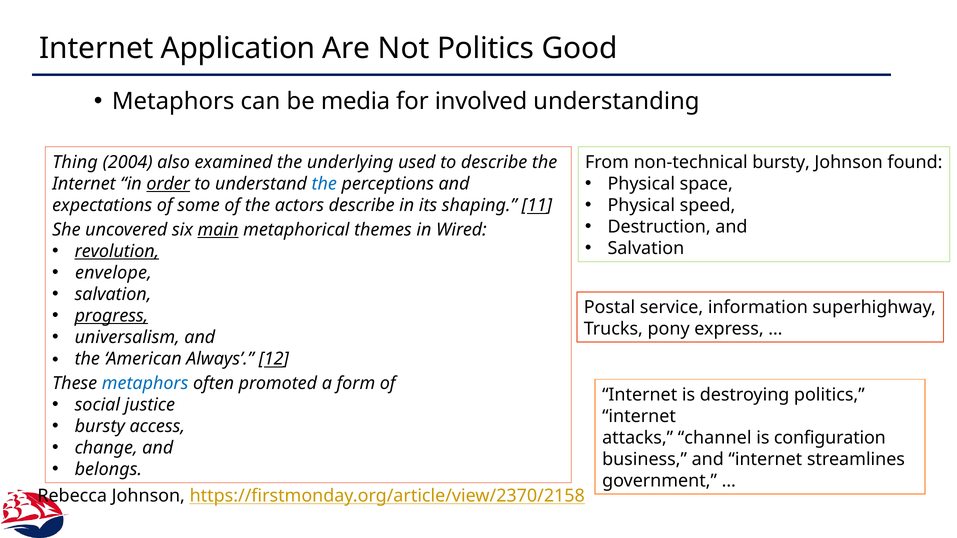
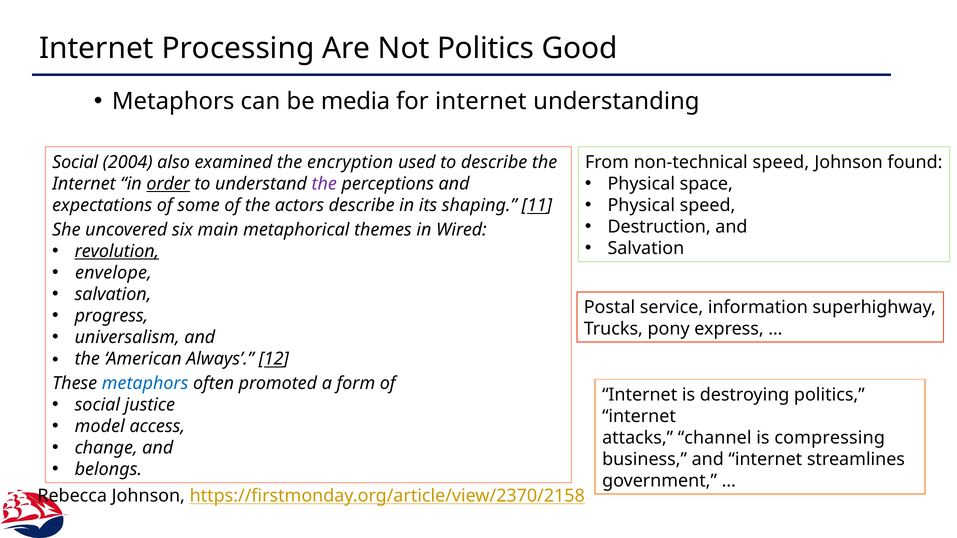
Application: Application -> Processing
for involved: involved -> internet
Thing at (75, 163): Thing -> Social
underlying: underlying -> encryption
non-technical bursty: bursty -> speed
the at (324, 184) colour: blue -> purple
main underline: present -> none
progress underline: present -> none
bursty at (100, 427): bursty -> model
configuration: configuration -> compressing
